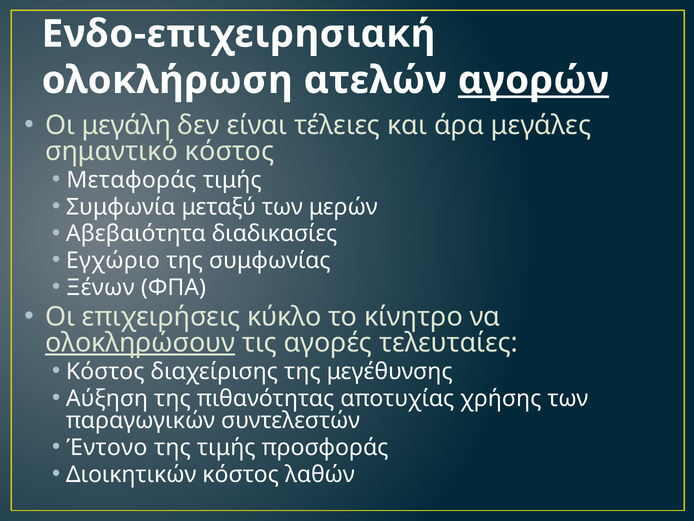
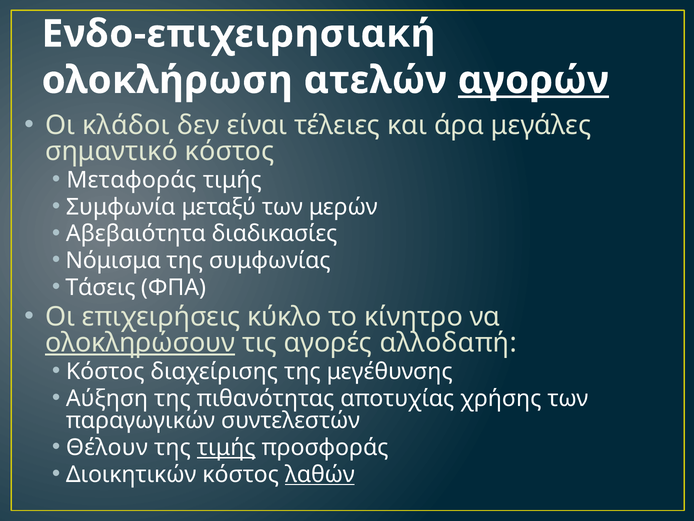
μεγάλη: μεγάλη -> κλάδοι
Εγχώριο: Εγχώριο -> Νόμισμα
Ξένων: Ξένων -> Τάσεις
τελευταίες: τελευταίες -> αλλοδαπή
Έντονο: Έντονο -> Θέλουν
τιμής at (226, 447) underline: none -> present
λαθών underline: none -> present
